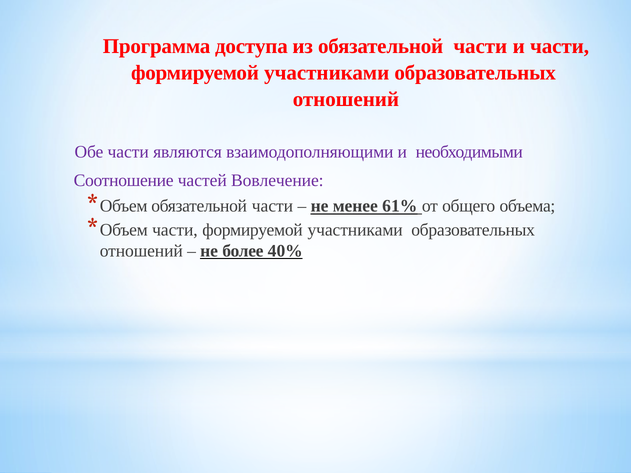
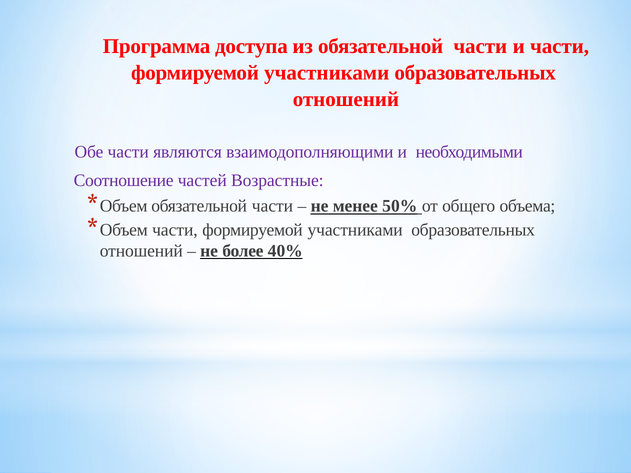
Вовлечение: Вовлечение -> Возрастные
61%: 61% -> 50%
